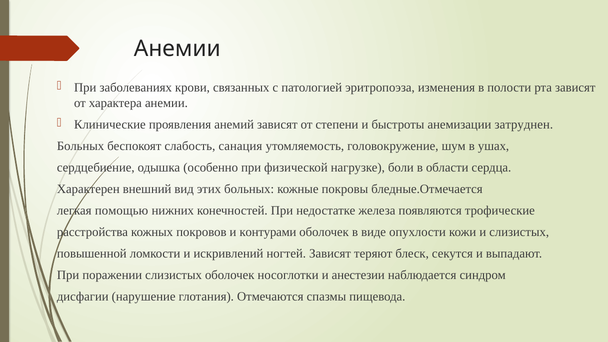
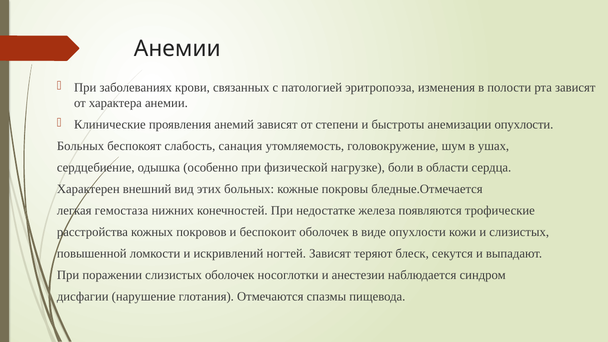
анемизации затруднен: затруднен -> опухлости
помощью: помощью -> гемостаза
контурами: контурами -> беспокоит
